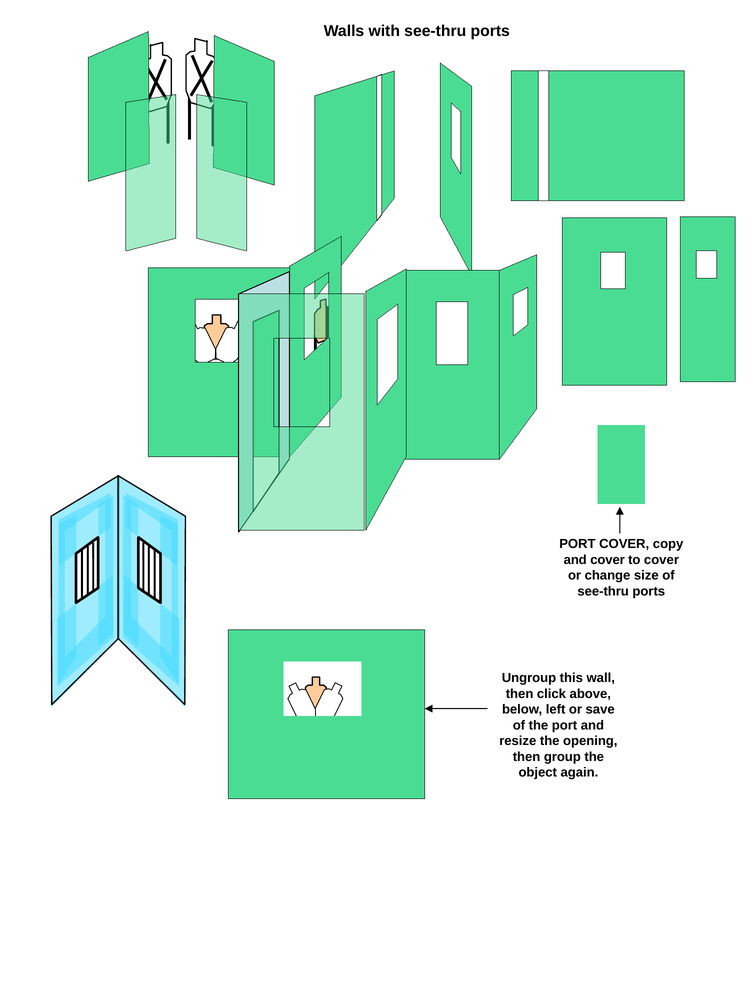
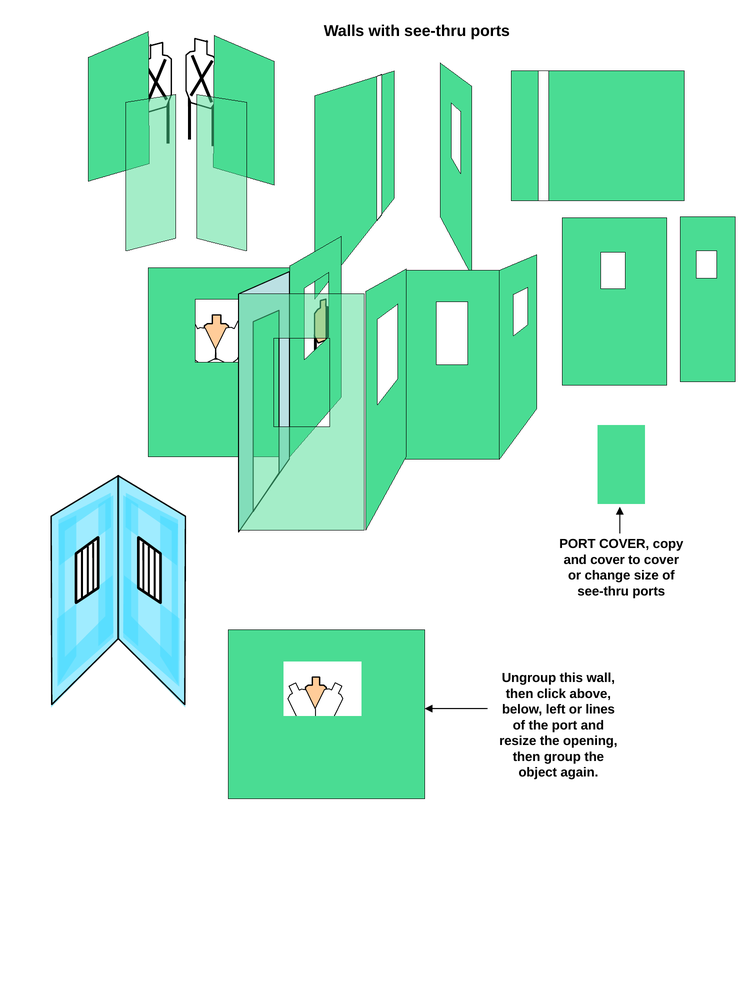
save: save -> lines
